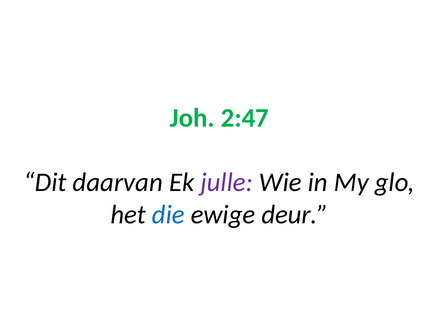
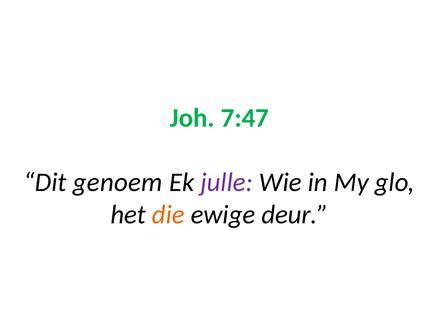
2:47: 2:47 -> 7:47
daarvan: daarvan -> genoem
die colour: blue -> orange
